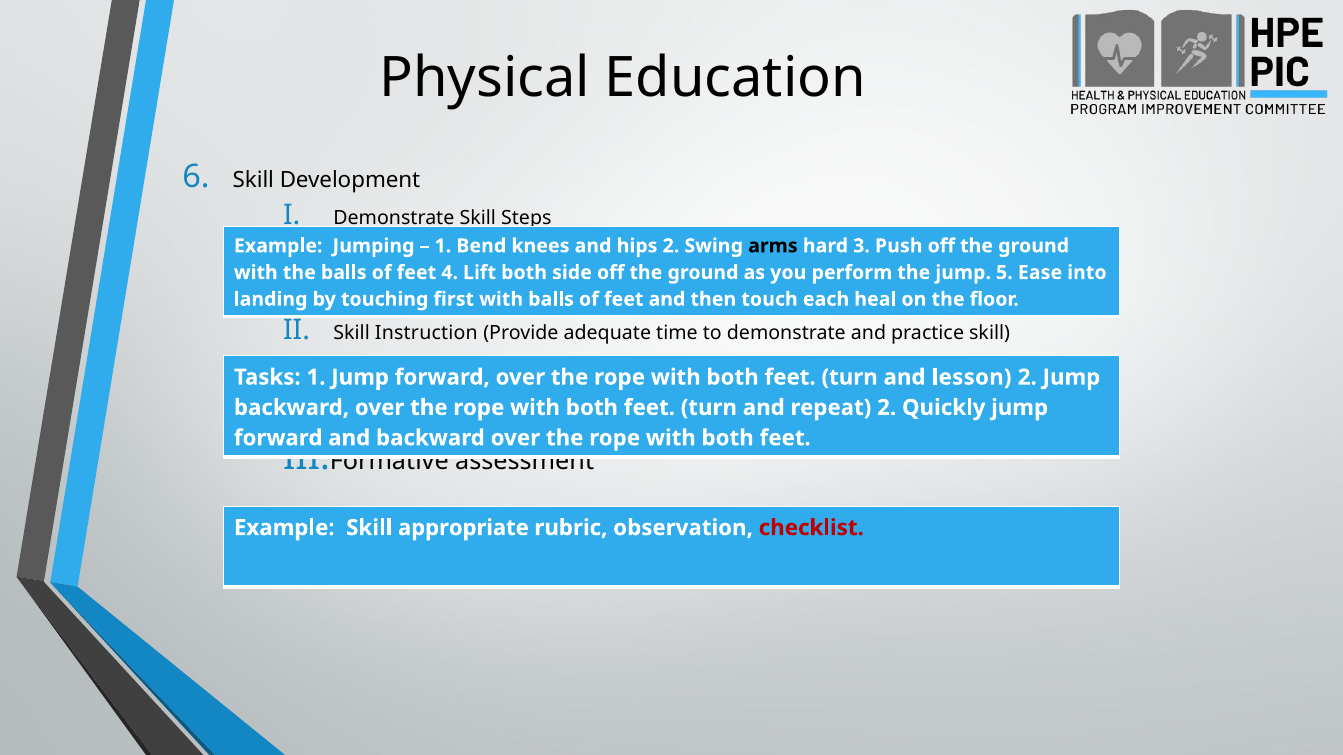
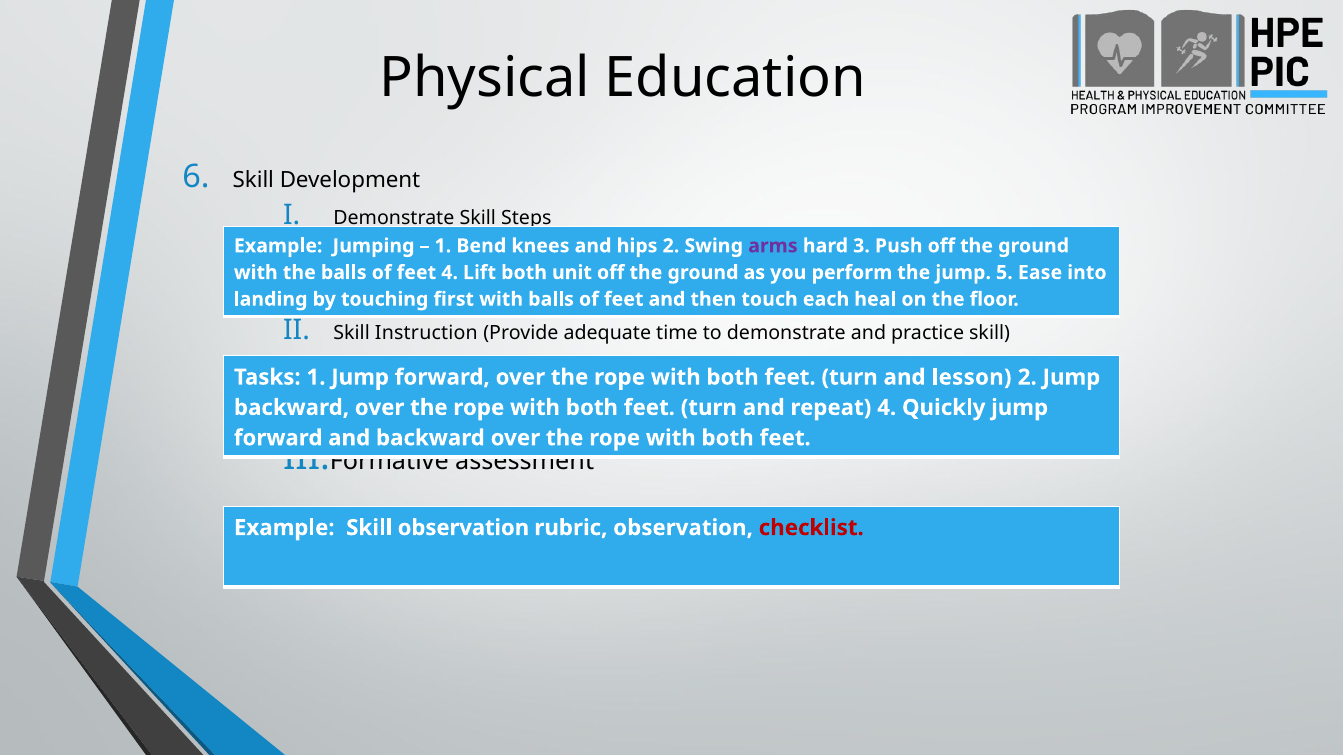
arms colour: black -> purple
side: side -> unit
repeat 2: 2 -> 4
Skill appropriate: appropriate -> observation
